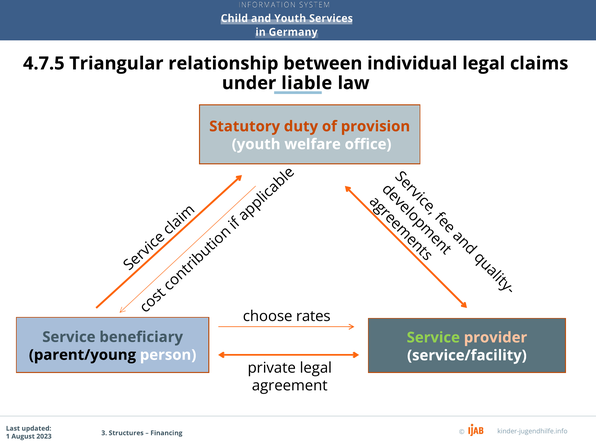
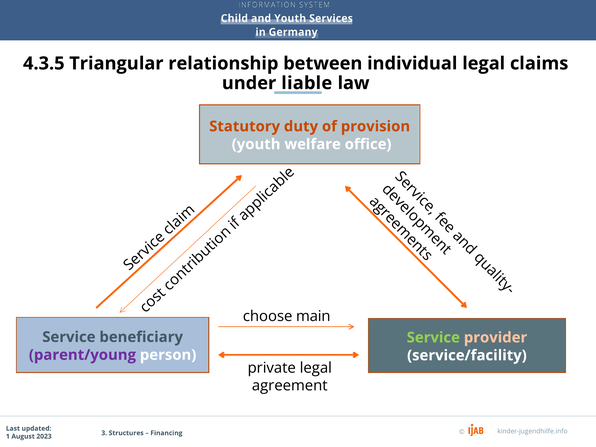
4.7.5: 4.7.5 -> 4.3.5
rates: rates -> main
parent/young colour: black -> purple
